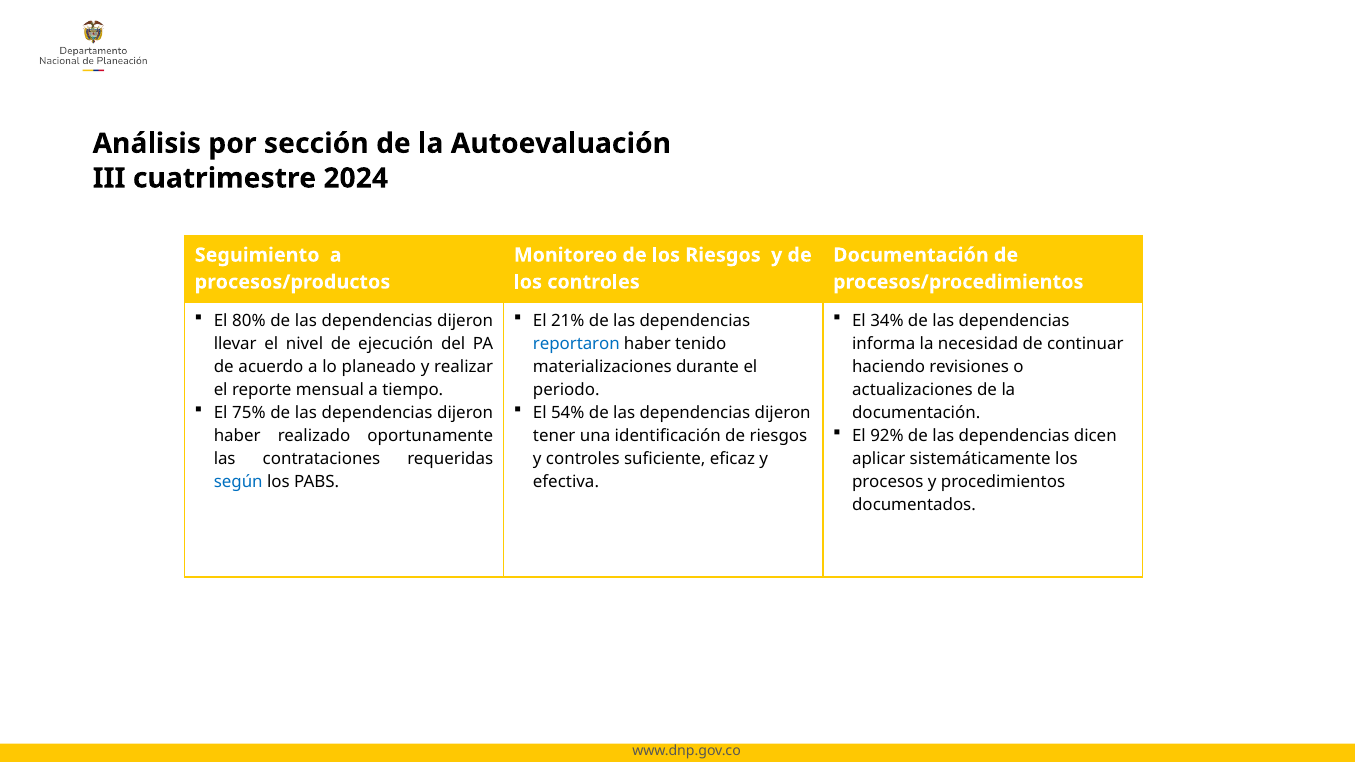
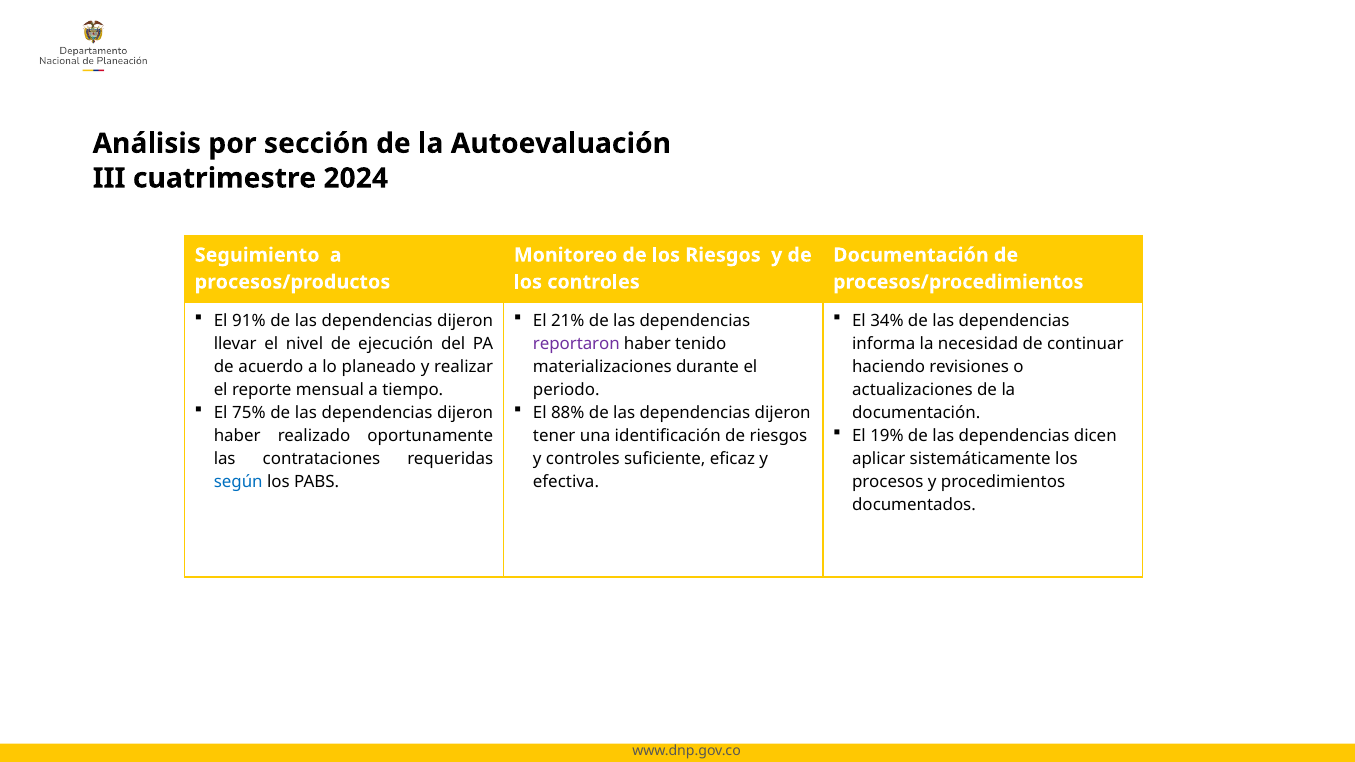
80%: 80% -> 91%
reportaron colour: blue -> purple
54%: 54% -> 88%
92%: 92% -> 19%
